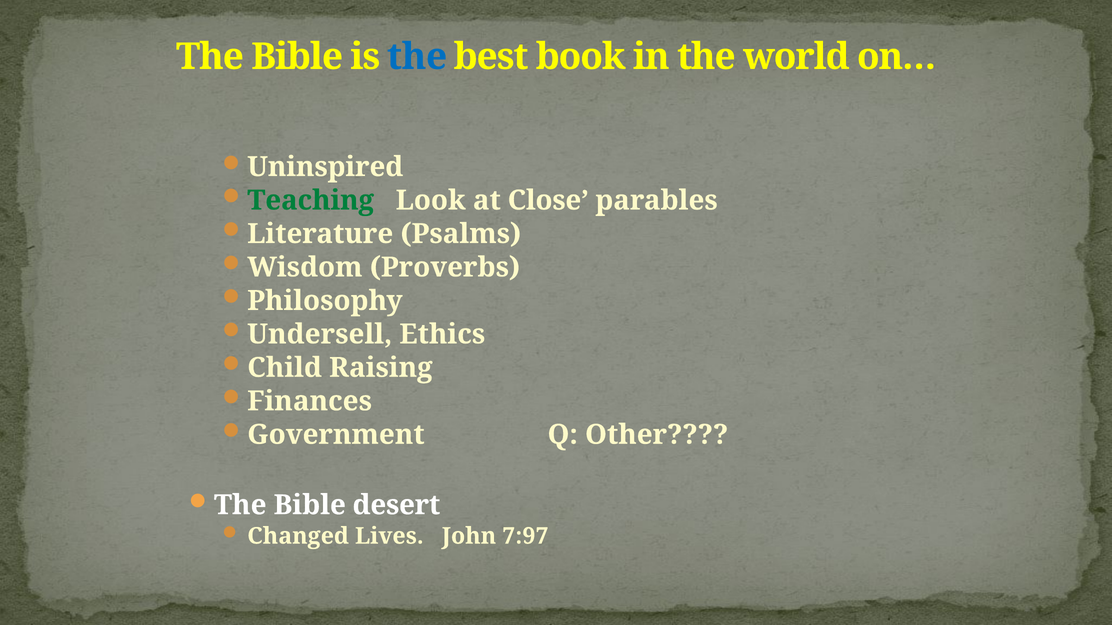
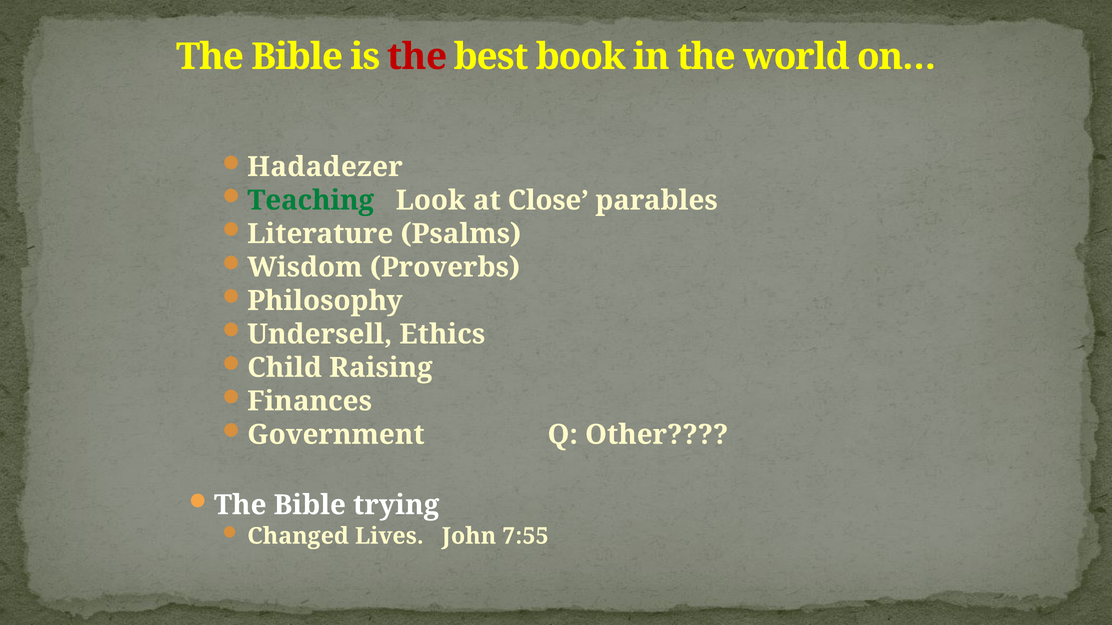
the at (417, 57) colour: blue -> red
Uninspired: Uninspired -> Hadadezer
desert: desert -> trying
7:97: 7:97 -> 7:55
